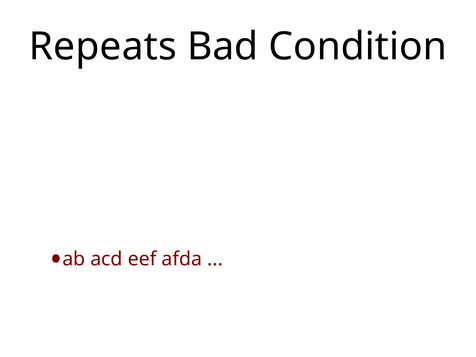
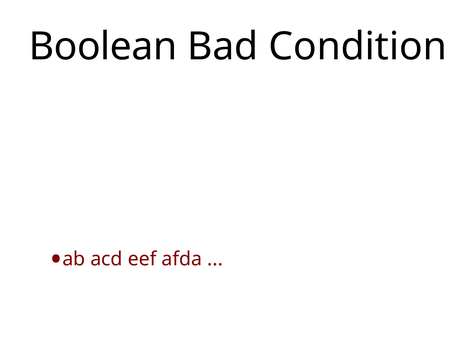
Repeats: Repeats -> Boolean
